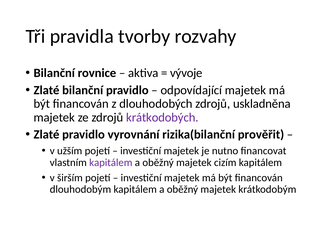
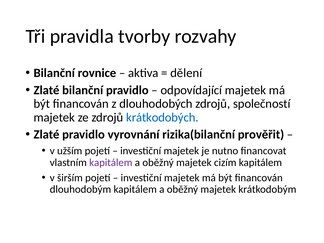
vývoje: vývoje -> dělení
uskladněna: uskladněna -> společností
krátkodobých colour: purple -> blue
